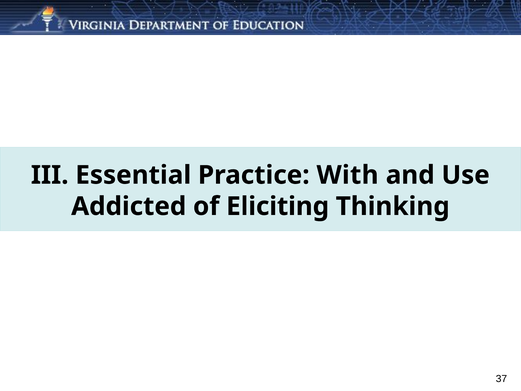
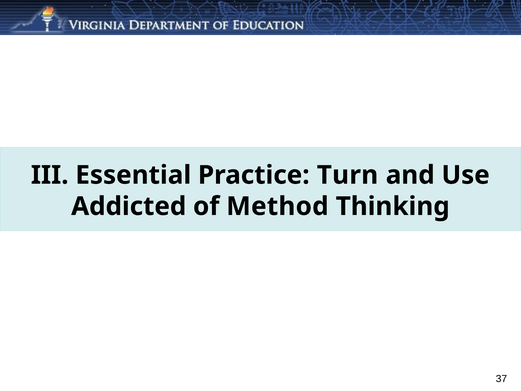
With: With -> Turn
Eliciting: Eliciting -> Method
